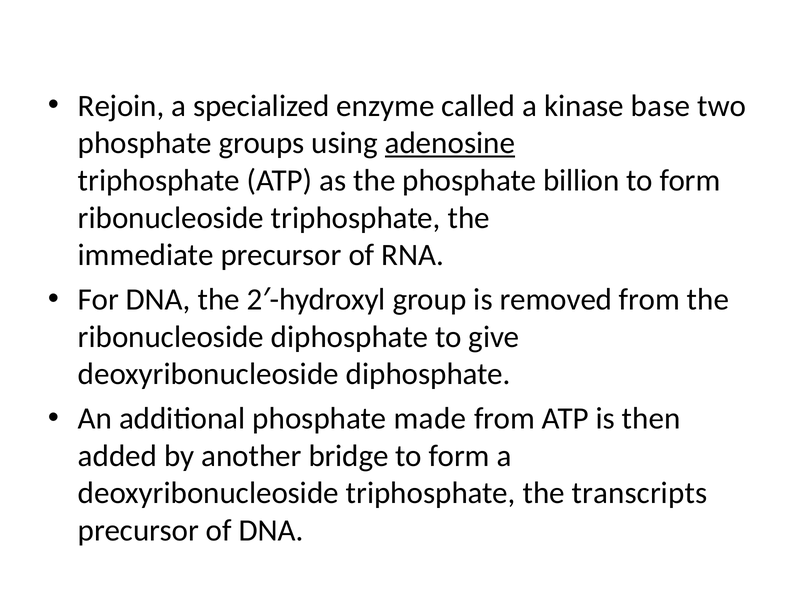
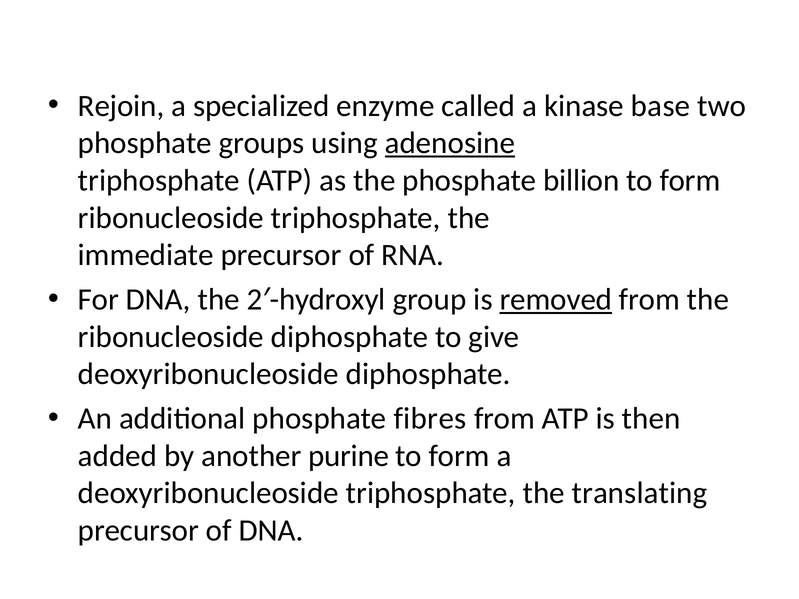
removed underline: none -> present
made: made -> fibres
bridge: bridge -> purine
transcripts: transcripts -> translating
